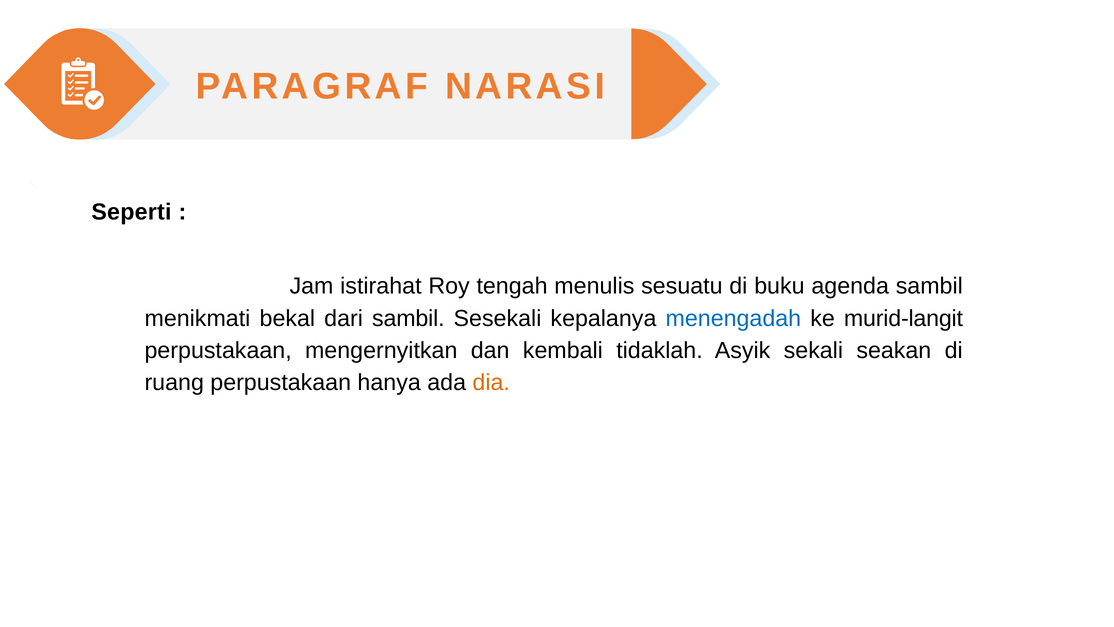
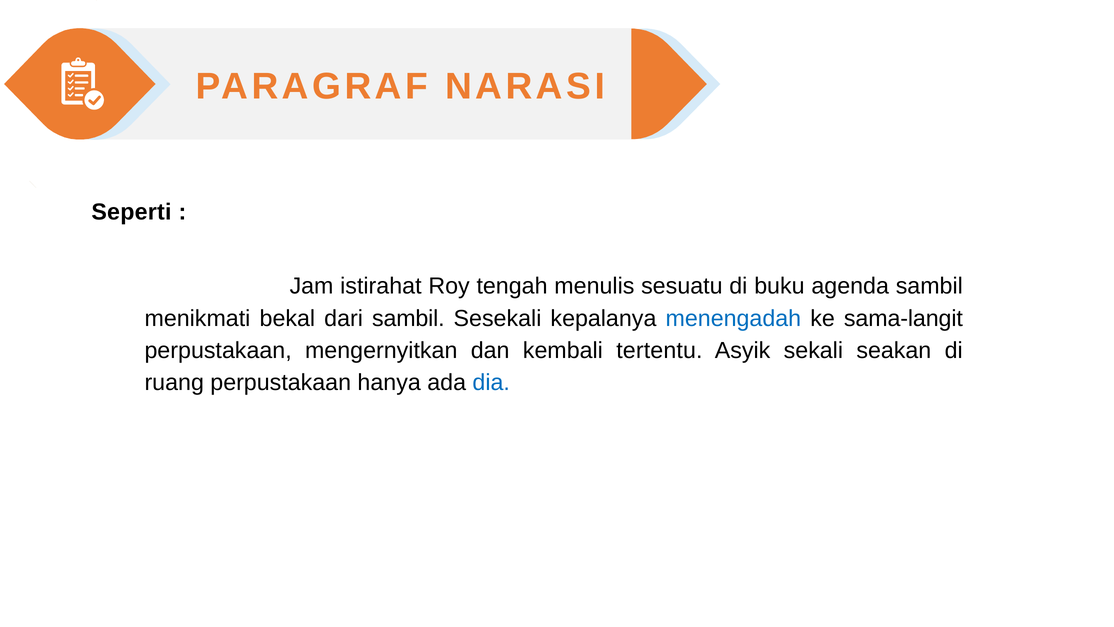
murid-langit: murid-langit -> sama-langit
tidaklah: tidaklah -> tertentu
dia colour: orange -> blue
